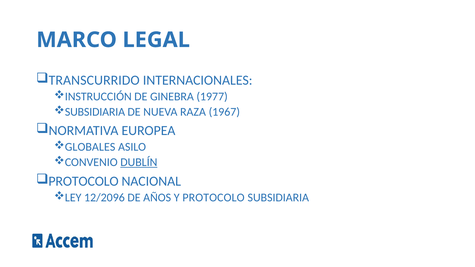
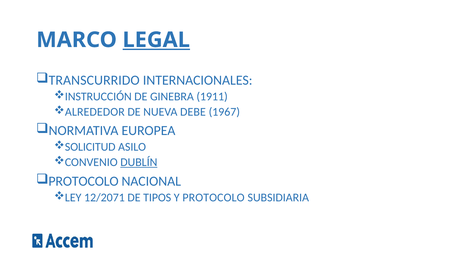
LEGAL underline: none -> present
1977: 1977 -> 1911
SUBSIDIARIA at (95, 112): SUBSIDIARIA -> ALREDEDOR
RAZA: RAZA -> DEBE
GLOBALES: GLOBALES -> SOLICITUD
12/2096: 12/2096 -> 12/2071
AÑOS: AÑOS -> TIPOS
